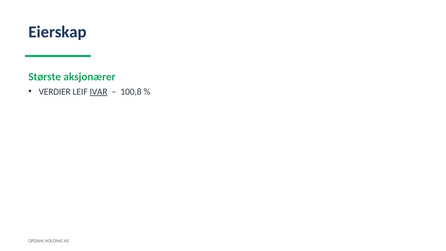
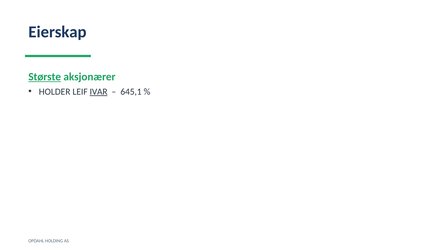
Største underline: none -> present
VERDIER: VERDIER -> HOLDER
100,8: 100,8 -> 645,1
